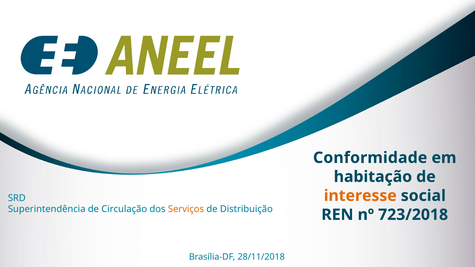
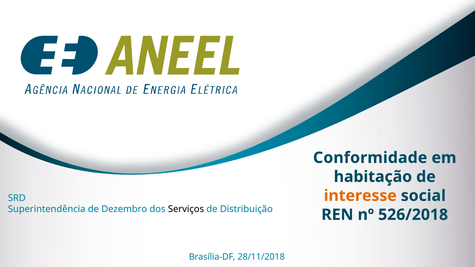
Circulação: Circulação -> Dezembro
Serviços colour: orange -> black
723/2018: 723/2018 -> 526/2018
